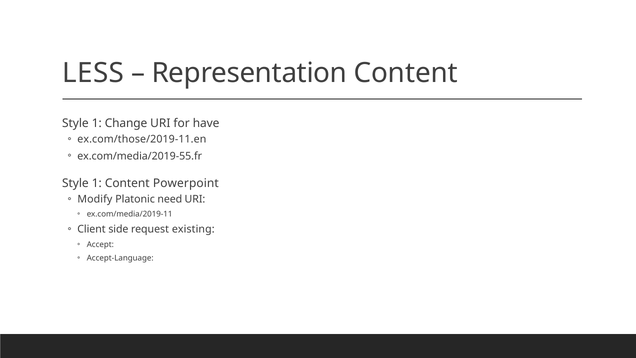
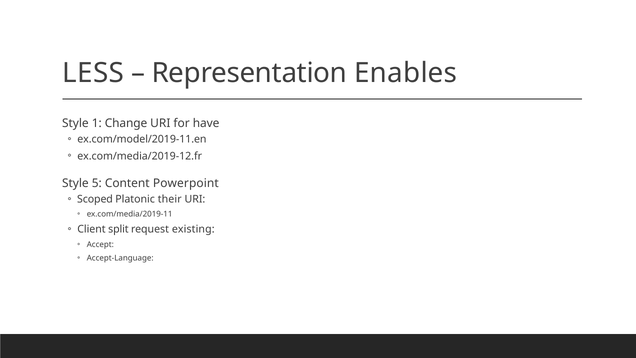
Representation Content: Content -> Enables
ex.com/those/2019-11.en: ex.com/those/2019-11.en -> ex.com/model/2019-11.en
ex.com/media/2019-55.fr: ex.com/media/2019-55.fr -> ex.com/media/2019-12.fr
1 at (97, 183): 1 -> 5
Modify: Modify -> Scoped
need: need -> their
side: side -> split
